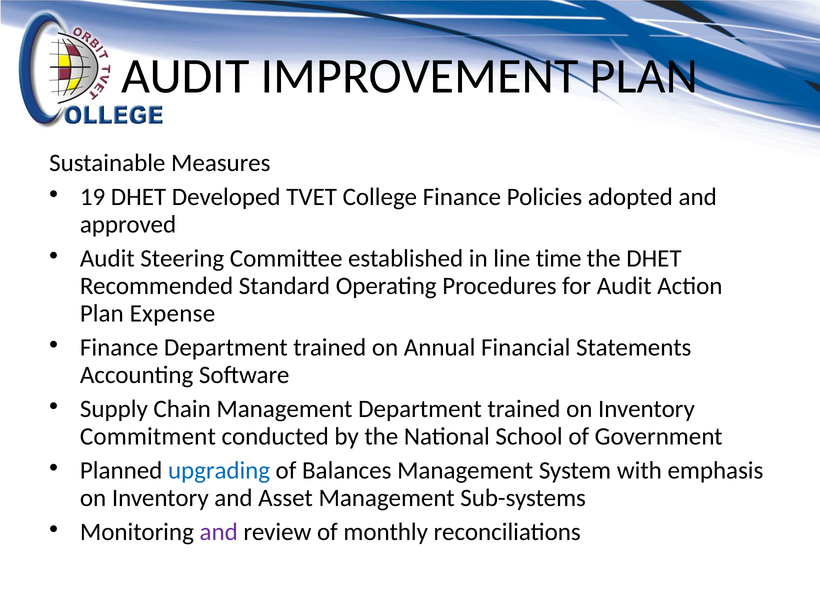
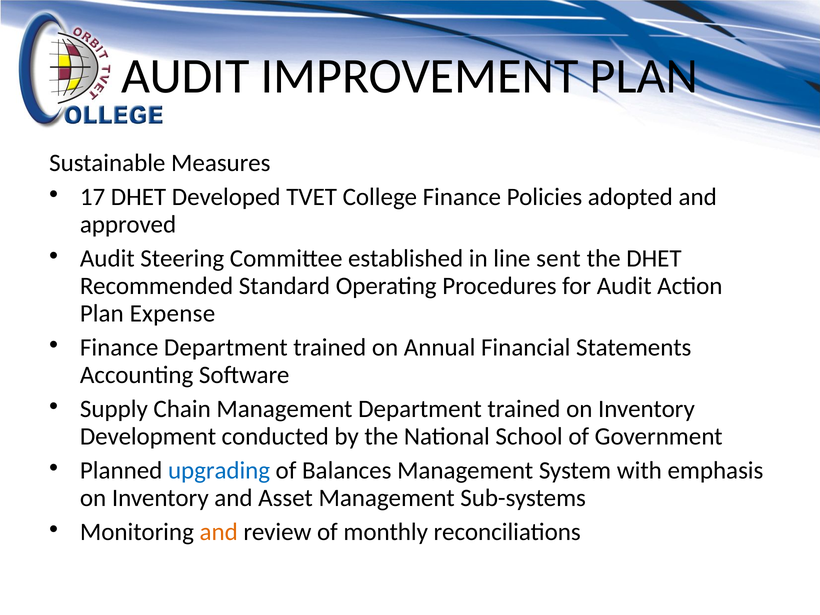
19: 19 -> 17
time: time -> sent
Commitment: Commitment -> Development
and at (219, 532) colour: purple -> orange
